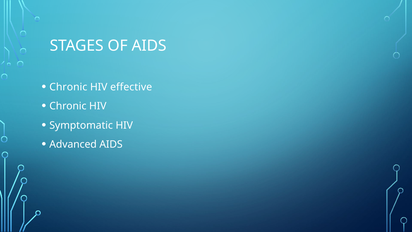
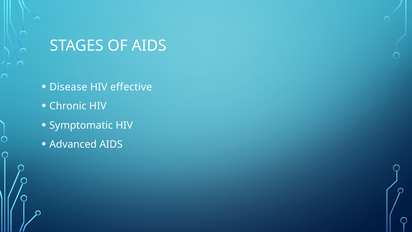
Chronic at (68, 87): Chronic -> Disease
